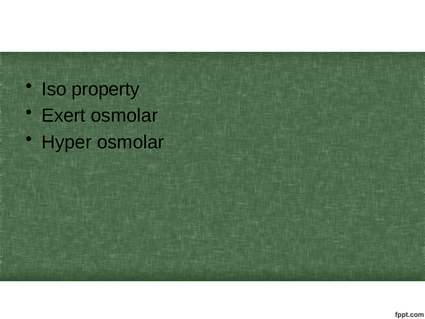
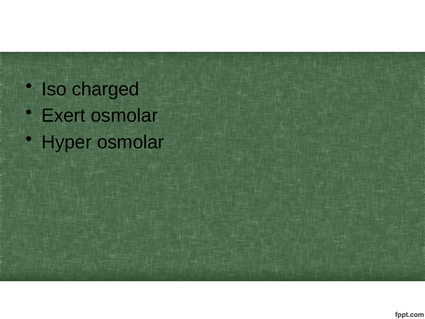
property: property -> charged
